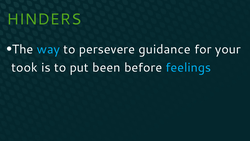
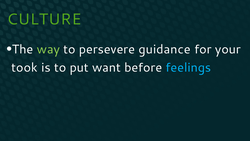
HINDERS: HINDERS -> CULTURE
way colour: light blue -> light green
been: been -> want
